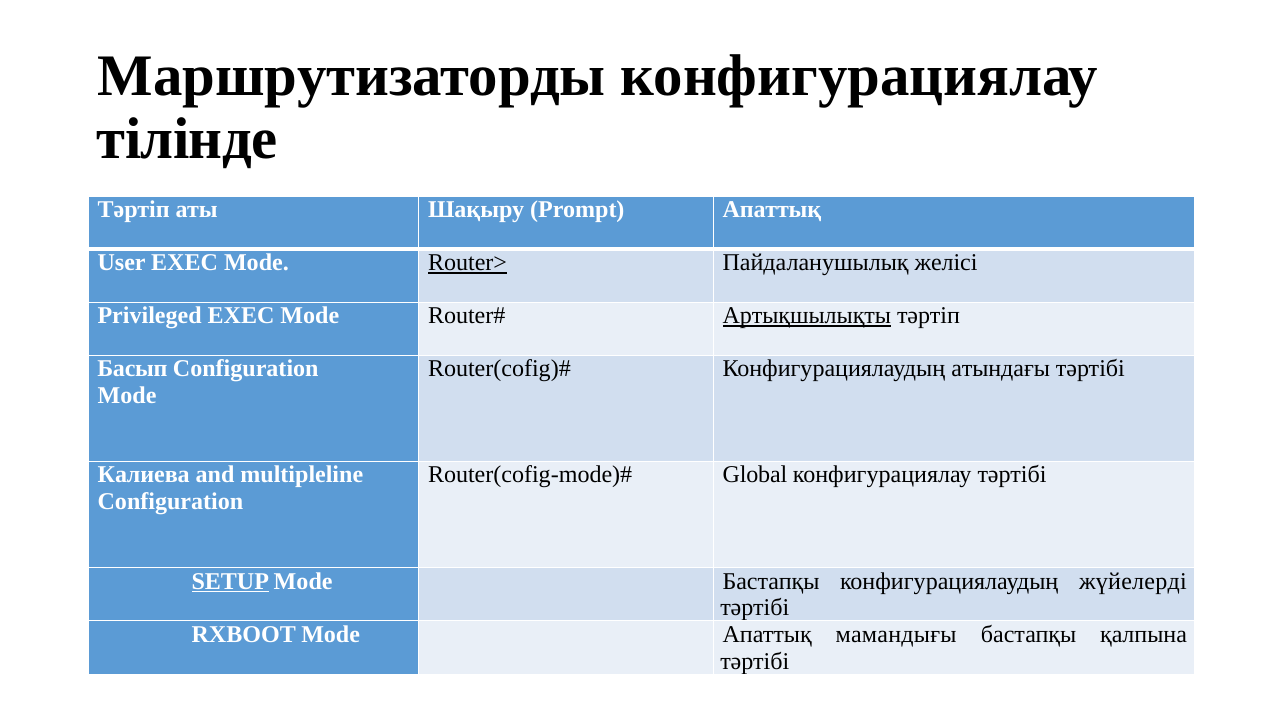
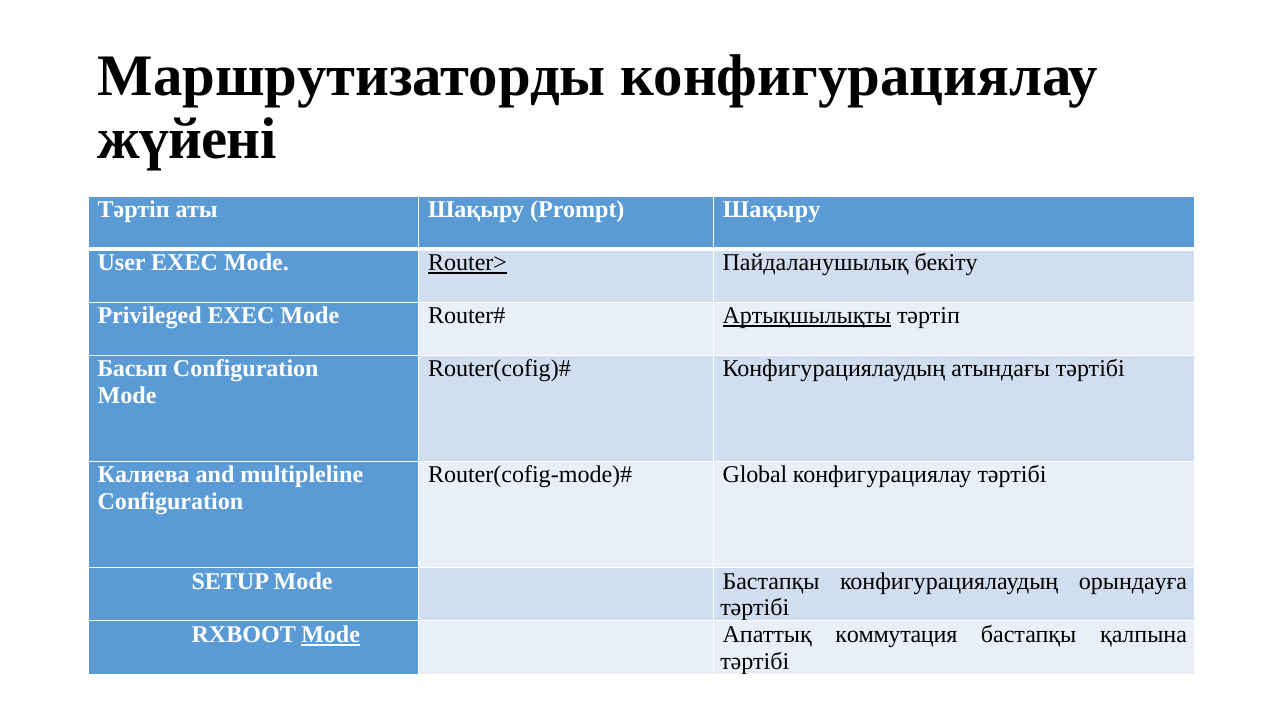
тілінде: тілінде -> жүйені
Prompt Апаттық: Апаттық -> Шақыру
желісі: желісі -> бекіту
SETUP underline: present -> none
жүйелерді: жүйелерді -> орындауға
Mode at (331, 634) underline: none -> present
мамандығы: мамандығы -> коммутация
